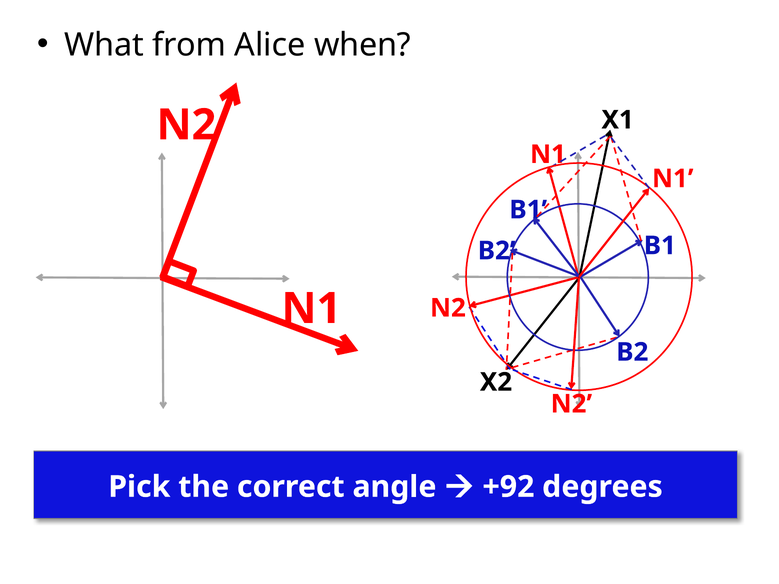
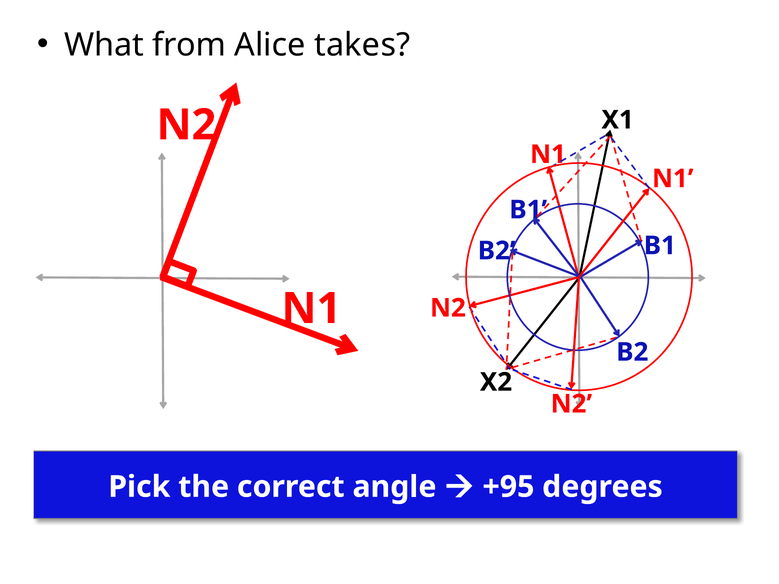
when: when -> takes
+92: +92 -> +95
